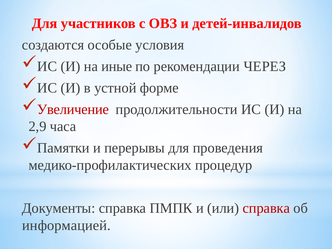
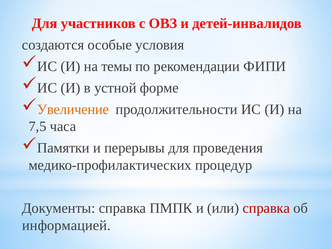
иные: иные -> темы
ЧЕРЕЗ: ЧЕРЕЗ -> ФИПИ
Увеличение colour: red -> orange
2,9: 2,9 -> 7,5
